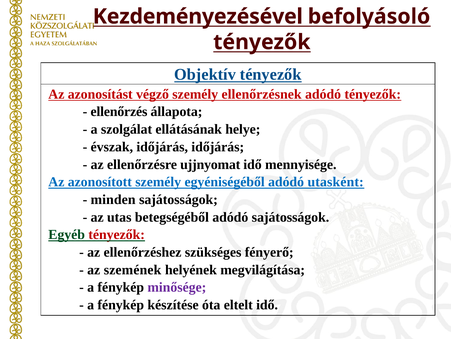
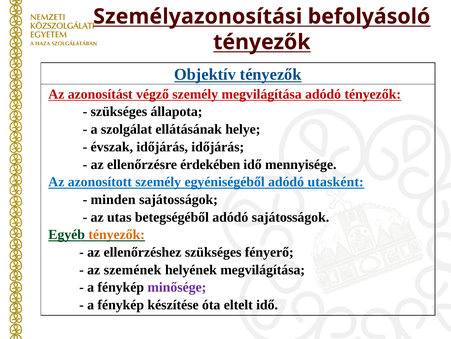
Kezdeményezésével: Kezdeményezésével -> Személyazonosítási
személy ellenőrzésnek: ellenőrzésnek -> megvilágítása
ellenőrzés at (119, 112): ellenőrzés -> szükséges
ujjnyomat: ujjnyomat -> érdekében
tényezők at (117, 234) colour: red -> orange
